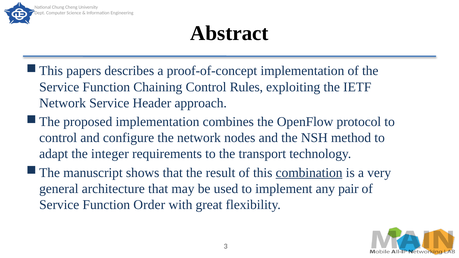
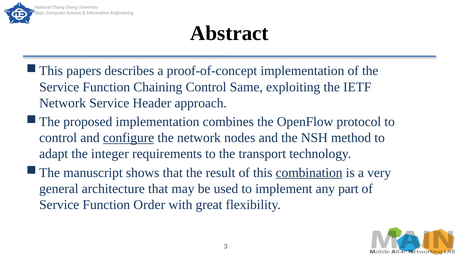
Rules: Rules -> Same
configure underline: none -> present
pair: pair -> part
